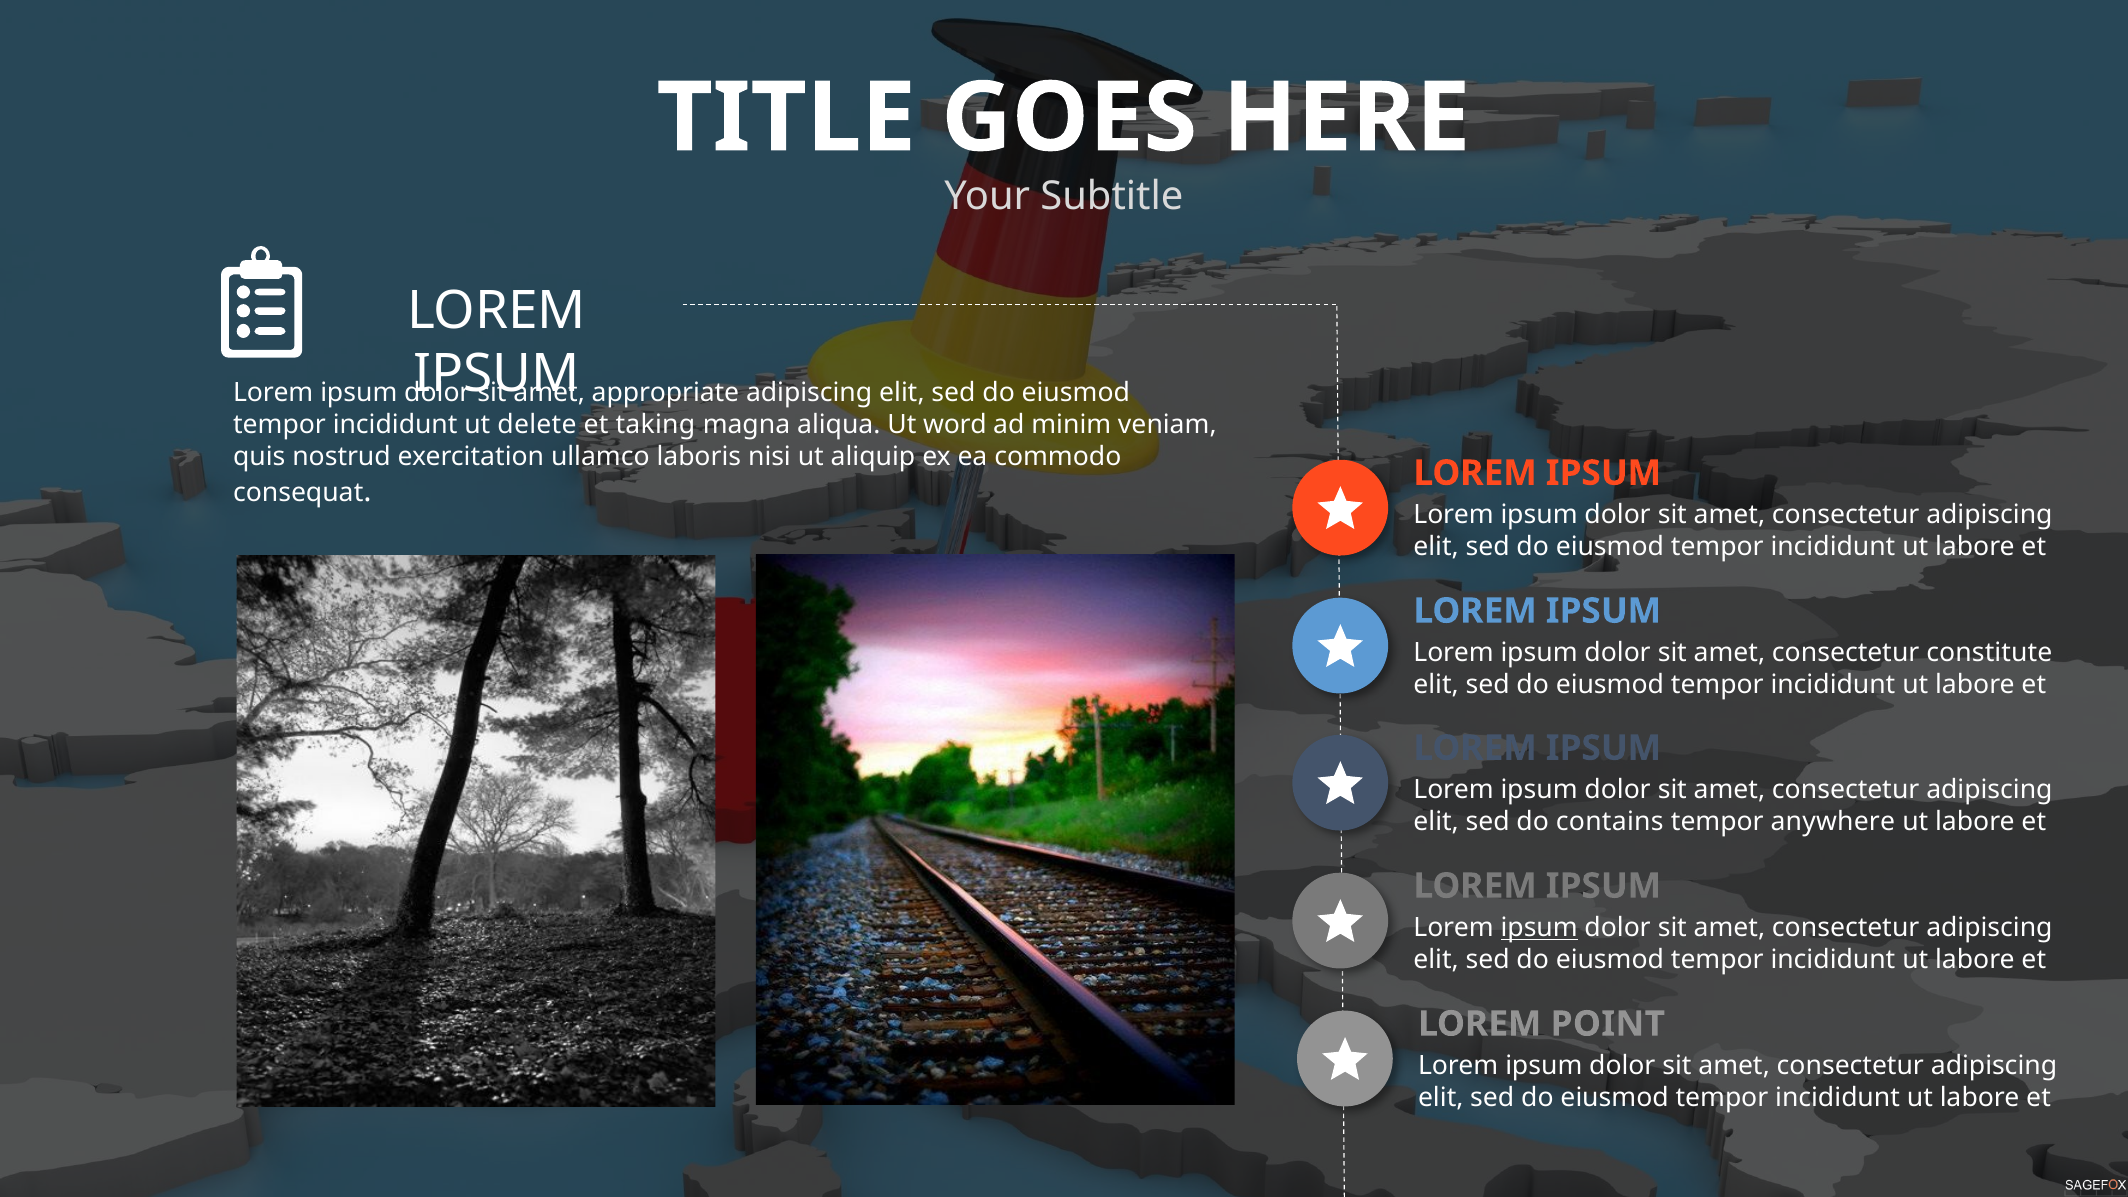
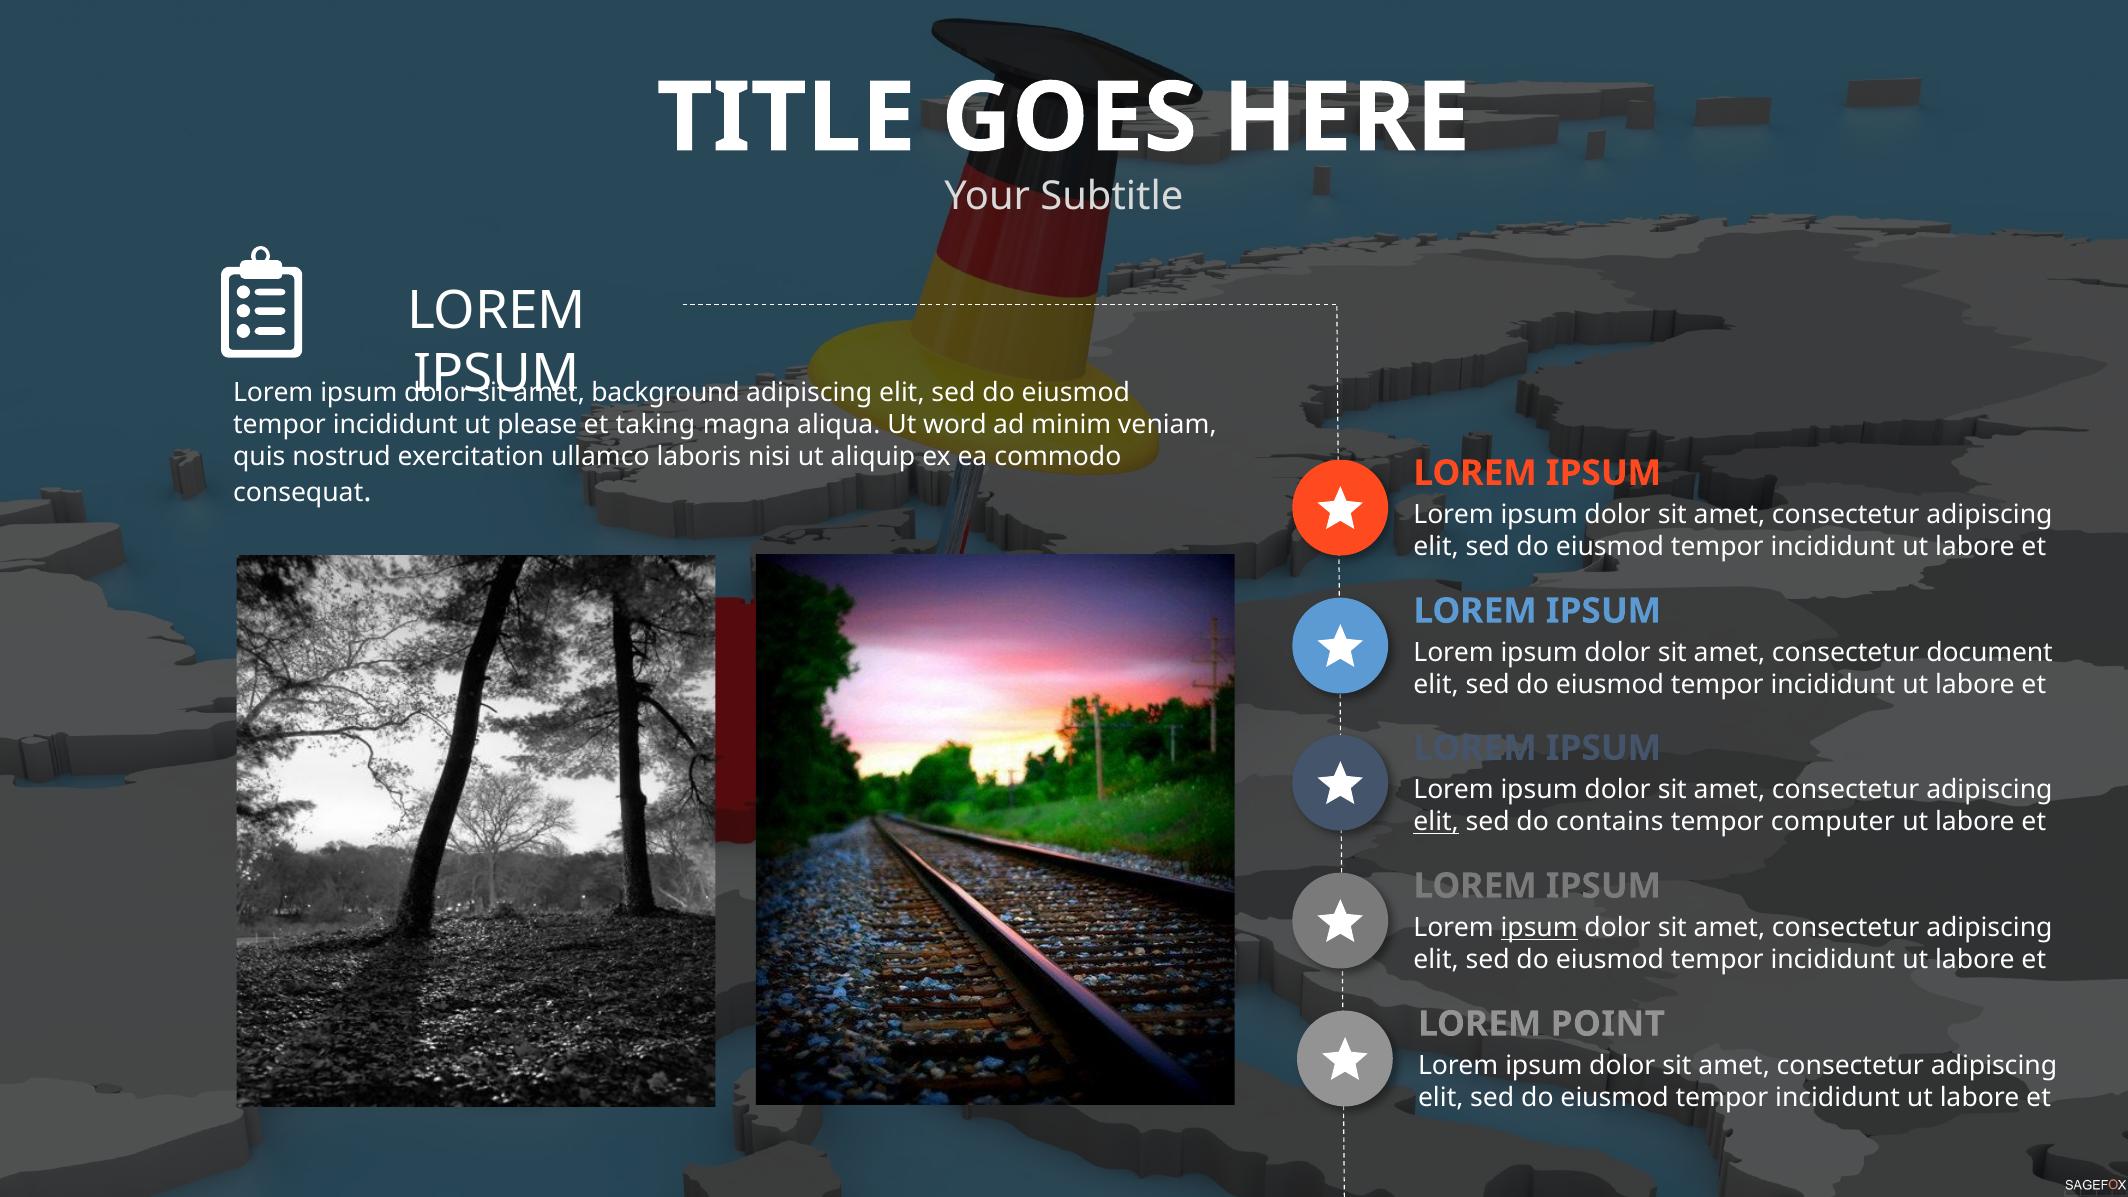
appropriate: appropriate -> background
delete: delete -> please
constitute: constitute -> document
elit at (1436, 822) underline: none -> present
anywhere: anywhere -> computer
